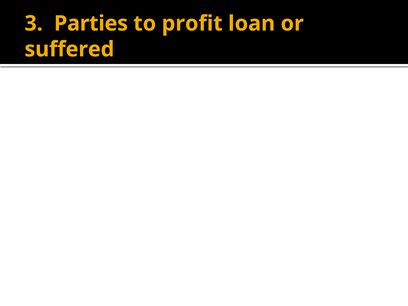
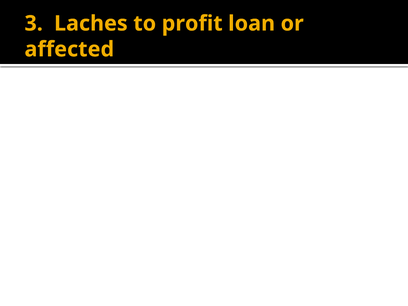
Parties: Parties -> Laches
suffered: suffered -> affected
